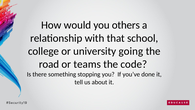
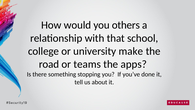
going: going -> make
code: code -> apps
